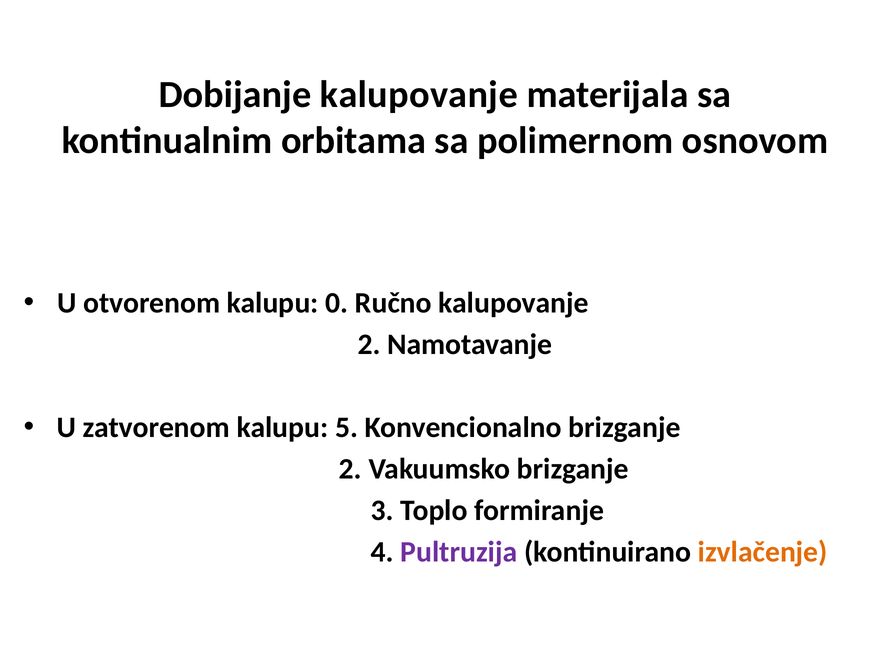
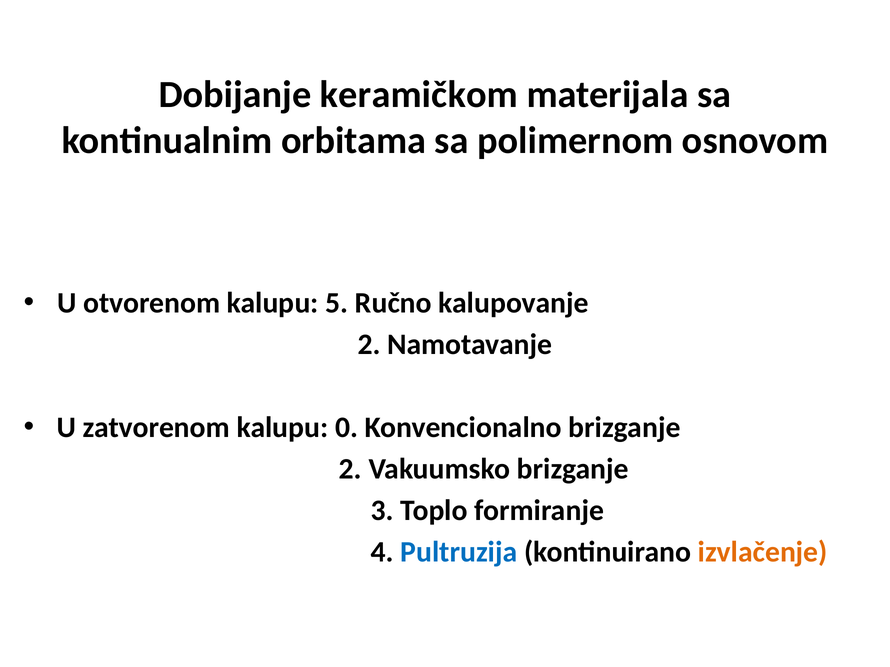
Dobijanje kalupovanje: kalupovanje -> keramičkom
0: 0 -> 5
5: 5 -> 0
Pultruzija colour: purple -> blue
